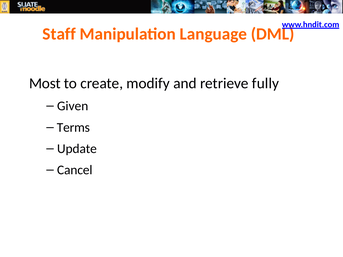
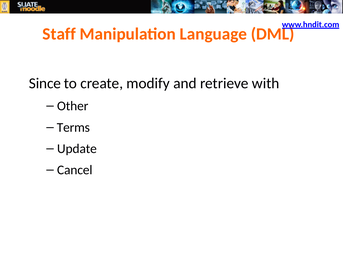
Most: Most -> Since
fully: fully -> with
Given: Given -> Other
